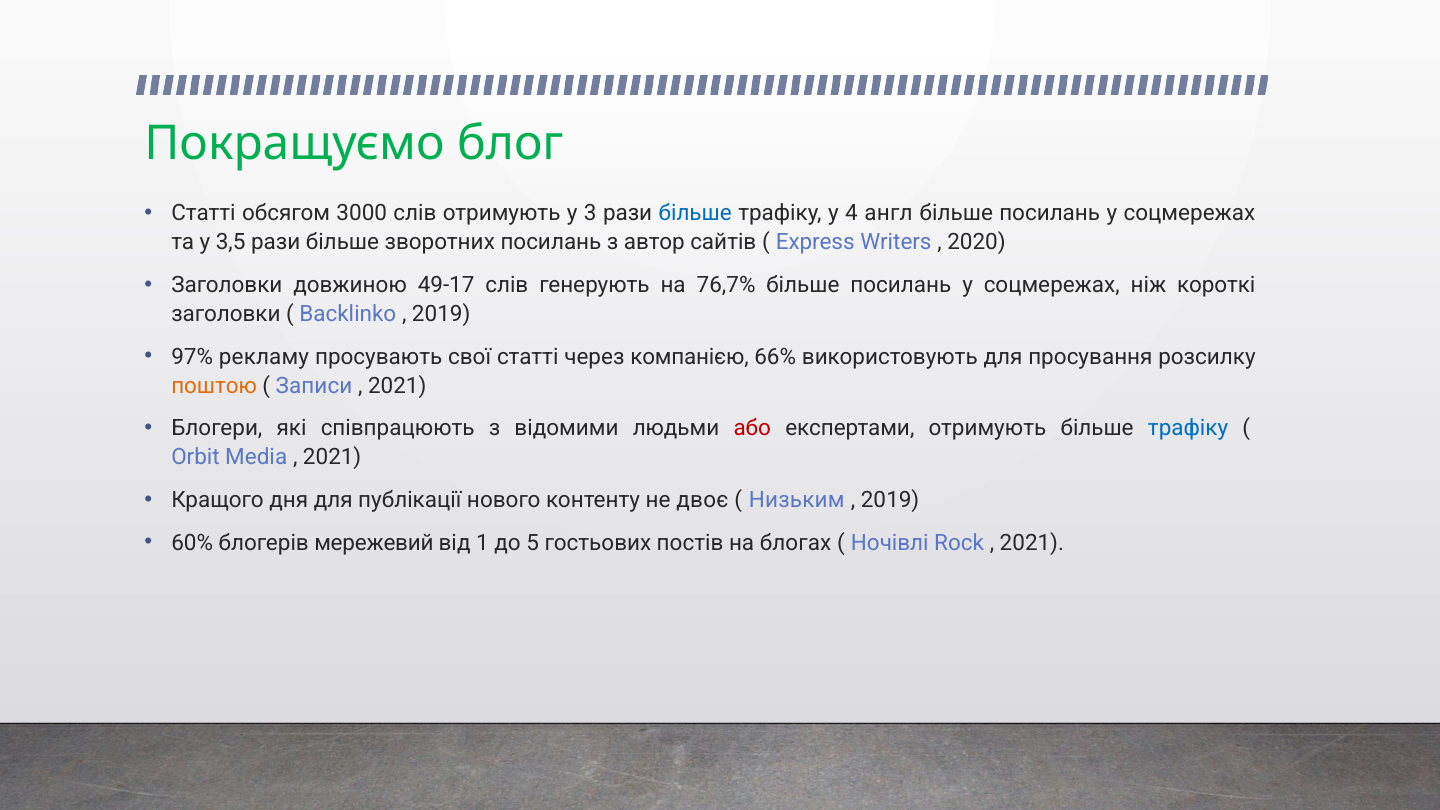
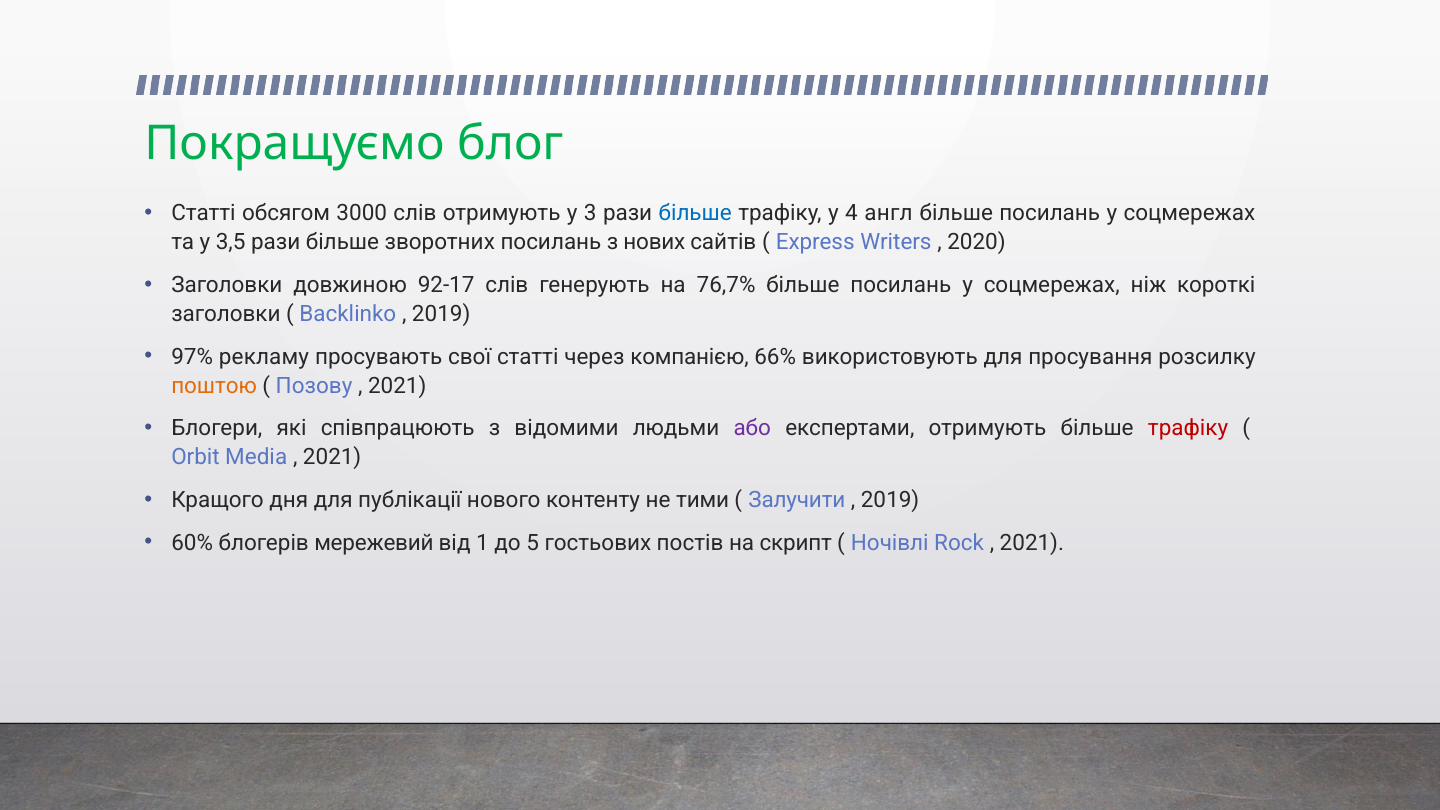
автор: автор -> нових
49-17: 49-17 -> 92-17
Записи: Записи -> Позову
або colour: red -> purple
трафіку at (1188, 428) colour: blue -> red
двоє: двоє -> тими
Низьким: Низьким -> Залучити
блогах: блогах -> скрипт
